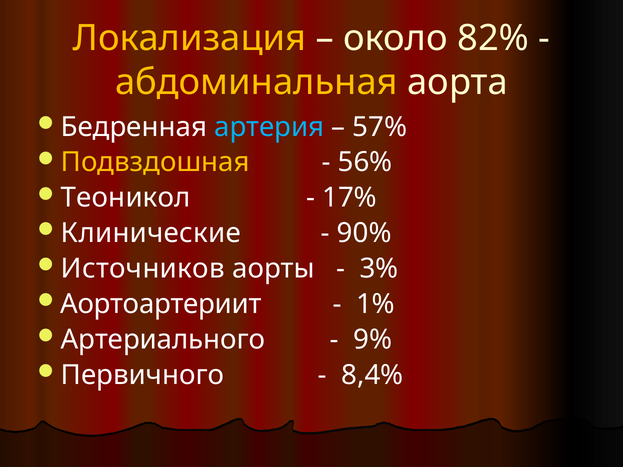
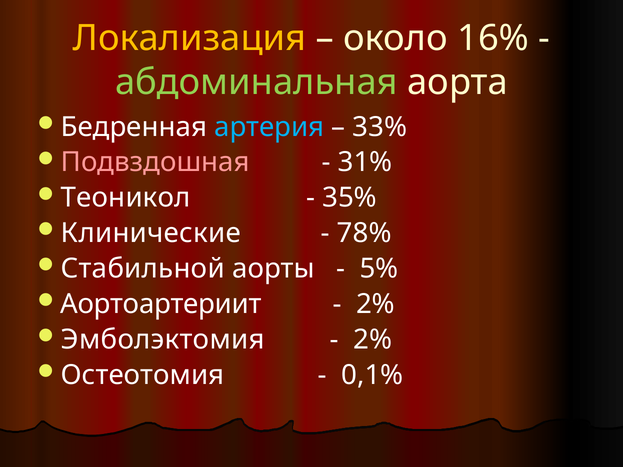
82%: 82% -> 16%
абдоминальная colour: yellow -> light green
57%: 57% -> 33%
Подвздошная colour: yellow -> pink
56%: 56% -> 31%
17%: 17% -> 35%
90%: 90% -> 78%
Источников: Источников -> Стабильной
3%: 3% -> 5%
1% at (376, 304): 1% -> 2%
Артериального: Артериального -> Эмболэктомия
9% at (373, 340): 9% -> 2%
Первичного: Первичного -> Остеотомия
8,4%: 8,4% -> 0,1%
